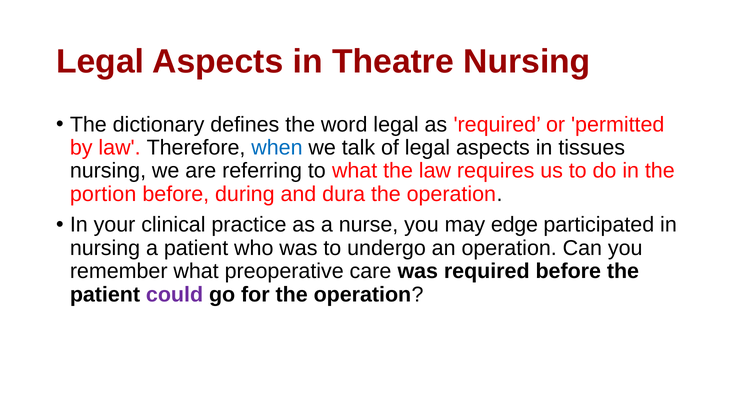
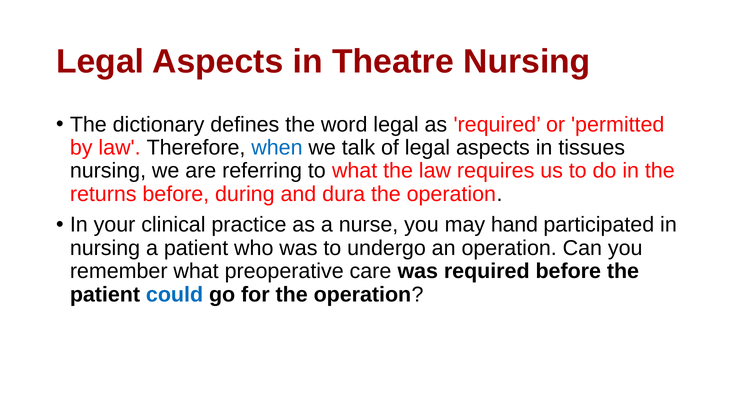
portion: portion -> returns
edge: edge -> hand
could colour: purple -> blue
